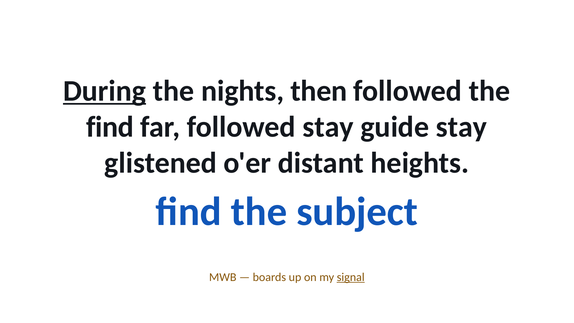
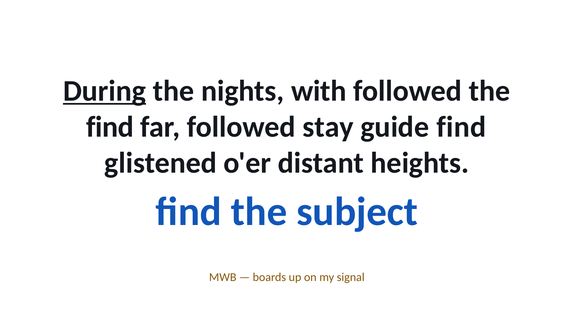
then: then -> with
guide stay: stay -> find
signal underline: present -> none
